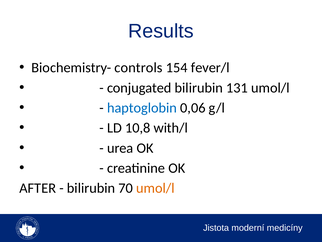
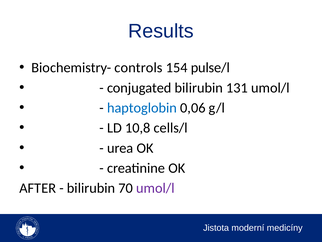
fever/l: fever/l -> pulse/l
with/l: with/l -> cells/l
umol/l at (155, 188) colour: orange -> purple
